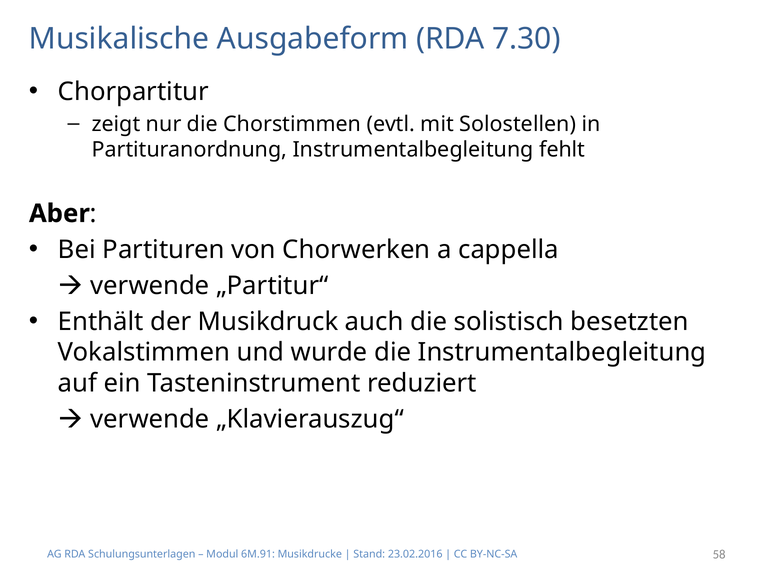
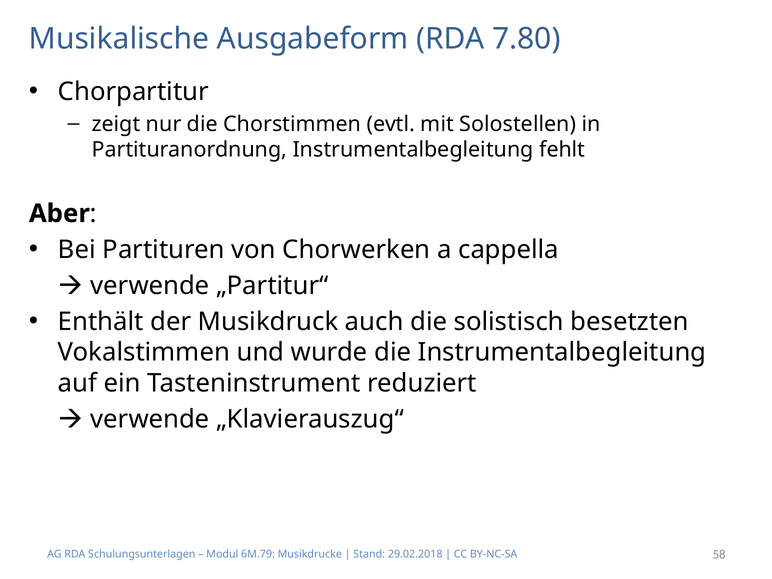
7.30: 7.30 -> 7.80
6M.91: 6M.91 -> 6M.79
23.02.2016: 23.02.2016 -> 29.02.2018
